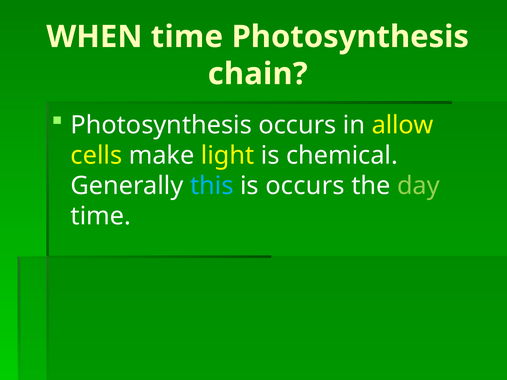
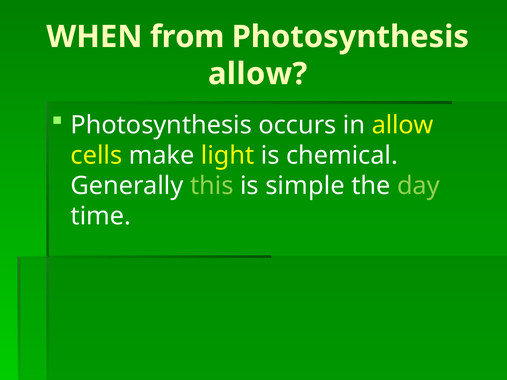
WHEN time: time -> from
chain at (258, 74): chain -> allow
this colour: light blue -> light green
is occurs: occurs -> simple
